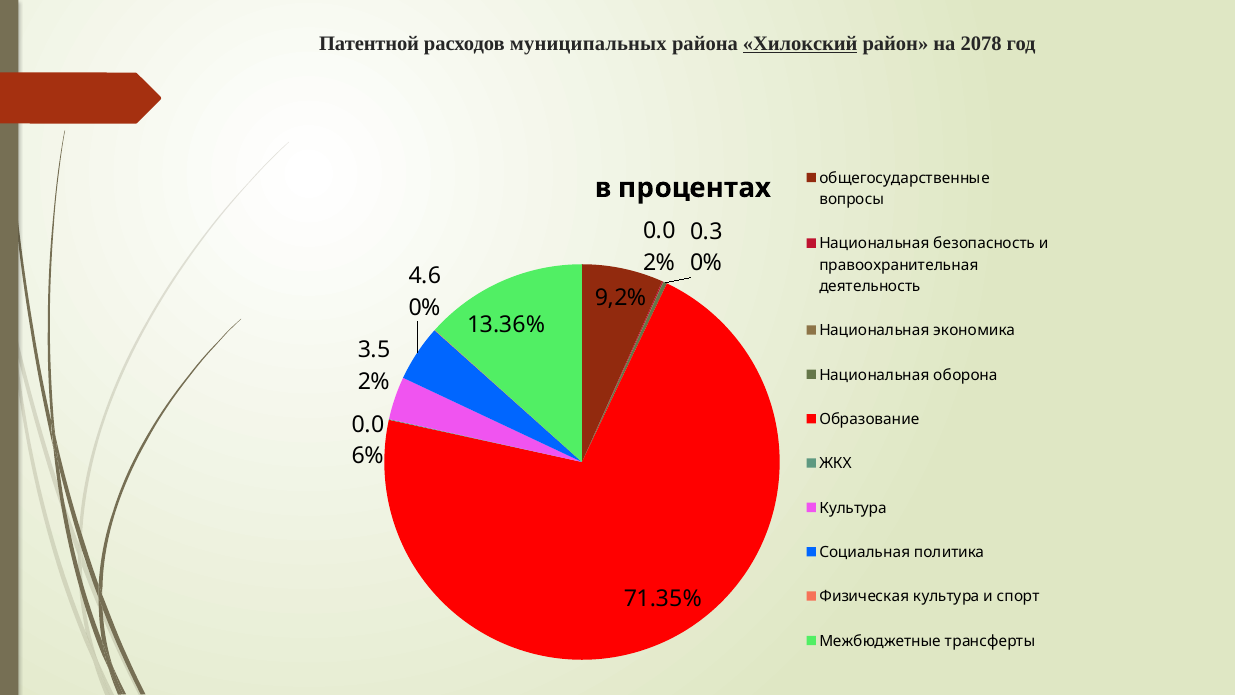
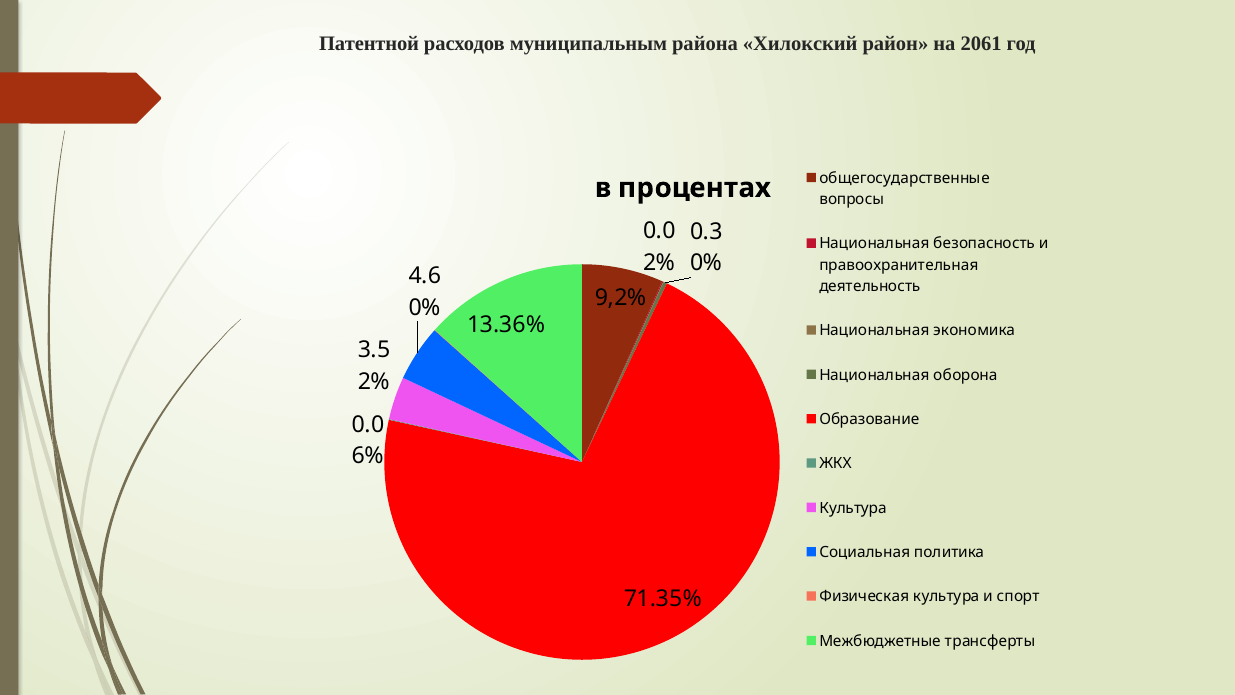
муниципальных: муниципальных -> муниципальным
Хилокский underline: present -> none
2078: 2078 -> 2061
